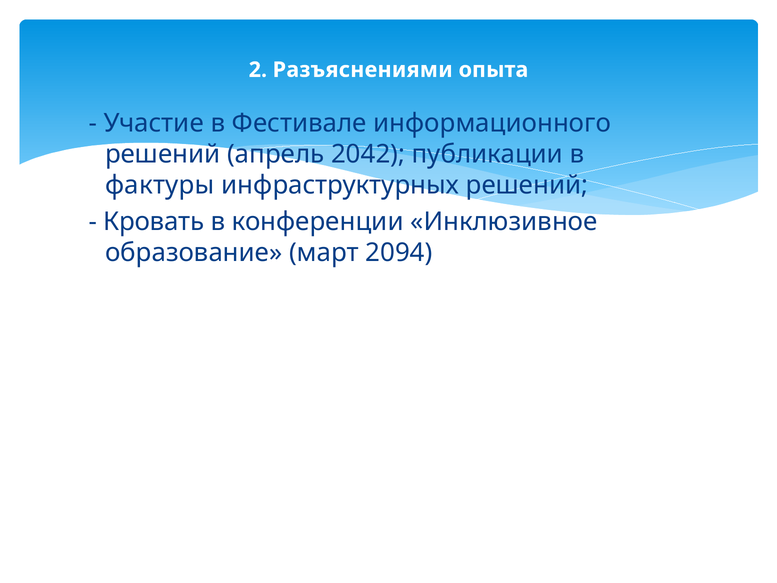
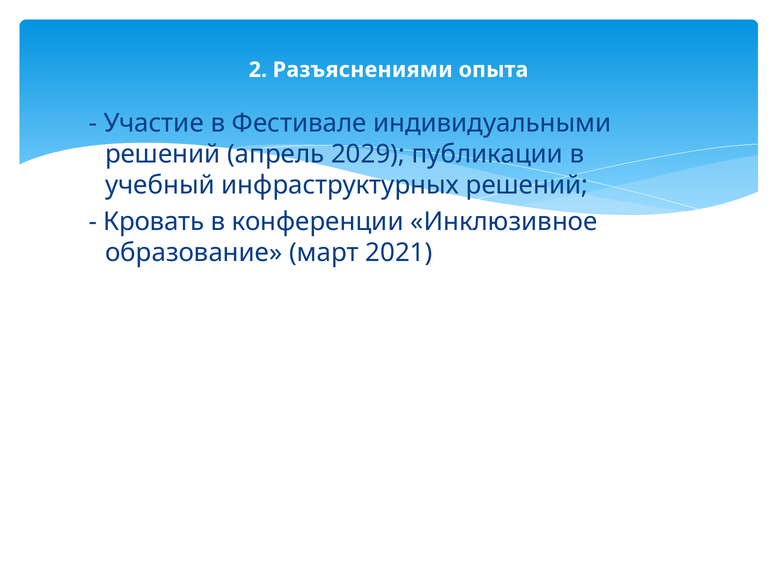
информационного: информационного -> индивидуальными
2042: 2042 -> 2029
фактуры: фактуры -> учебный
2094: 2094 -> 2021
